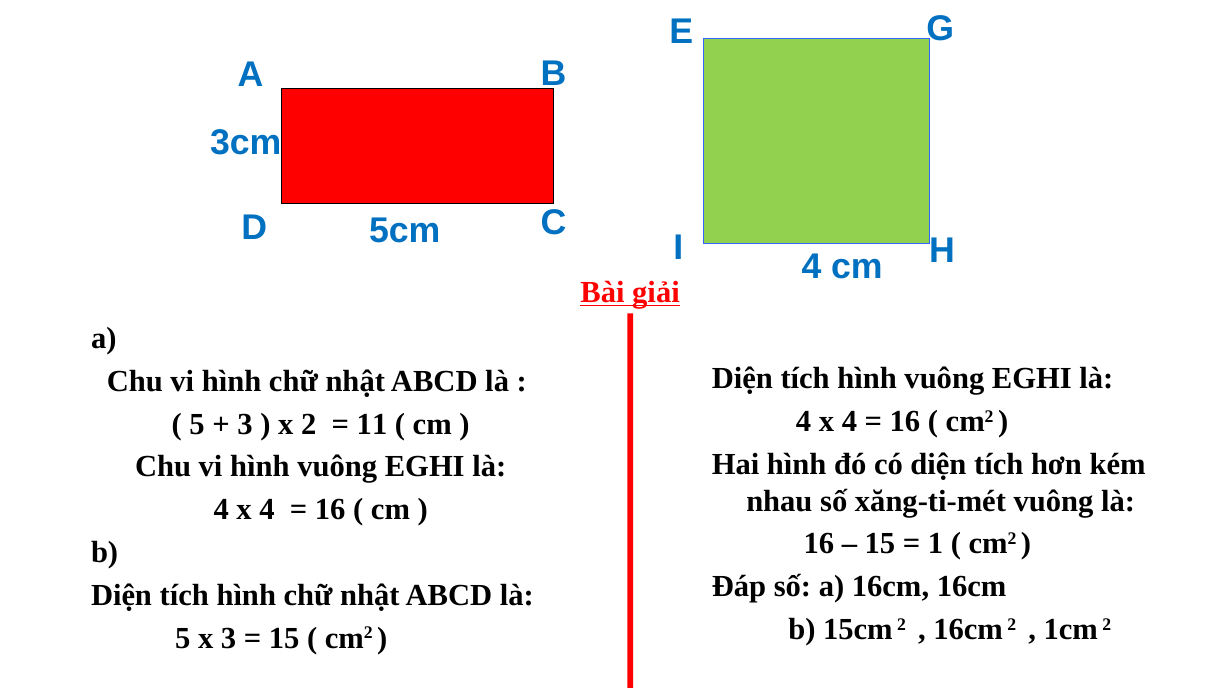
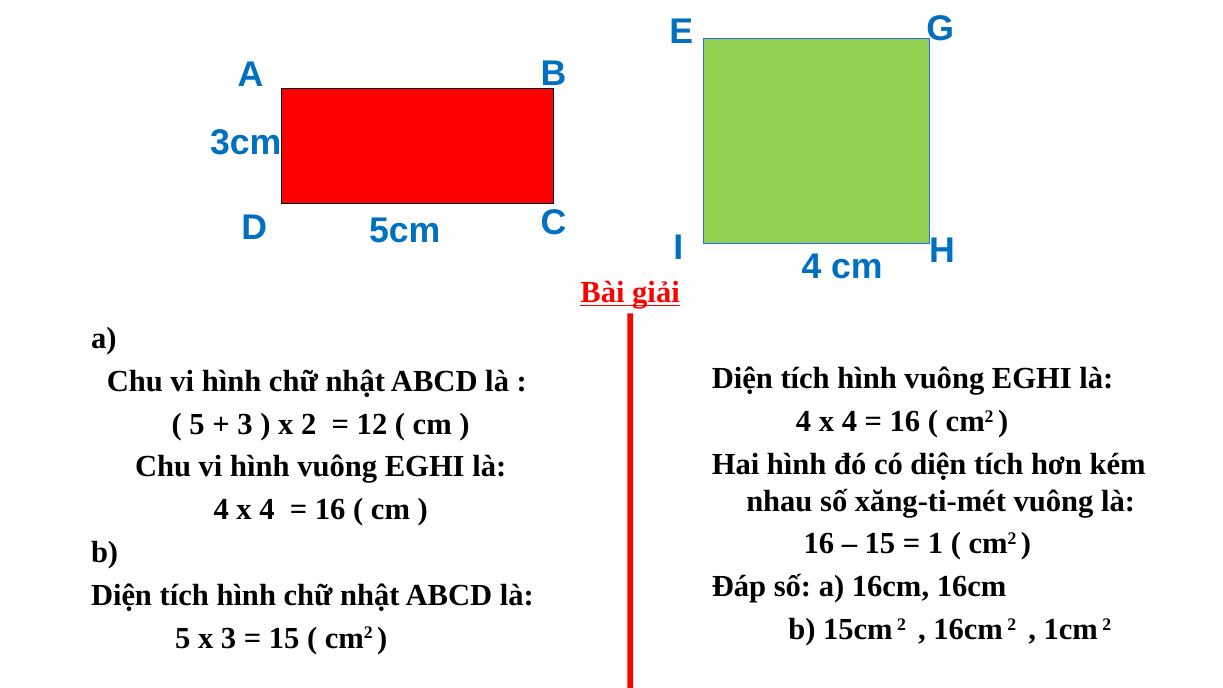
11: 11 -> 12
